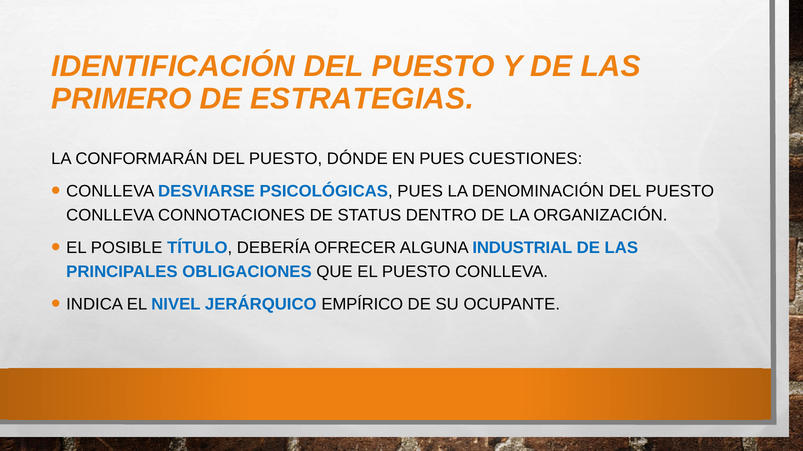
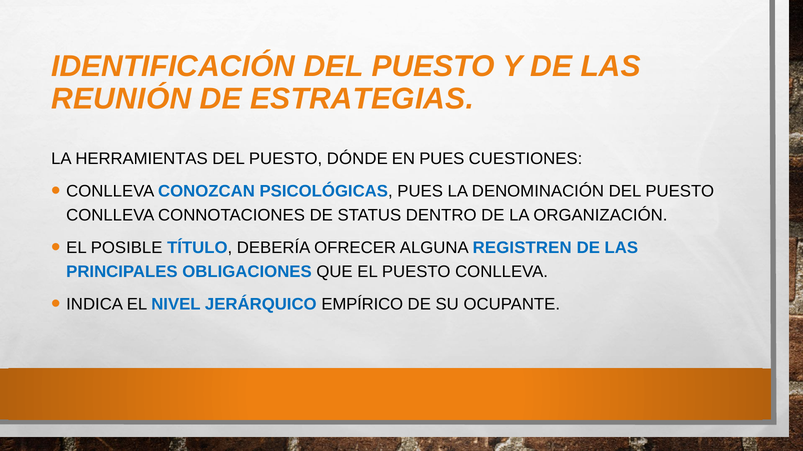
PRIMERO: PRIMERO -> REUNIÓN
CONFORMARÁN: CONFORMARÁN -> HERRAMIENTAS
DESVIARSE: DESVIARSE -> CONOZCAN
INDUSTRIAL: INDUSTRIAL -> REGISTREN
